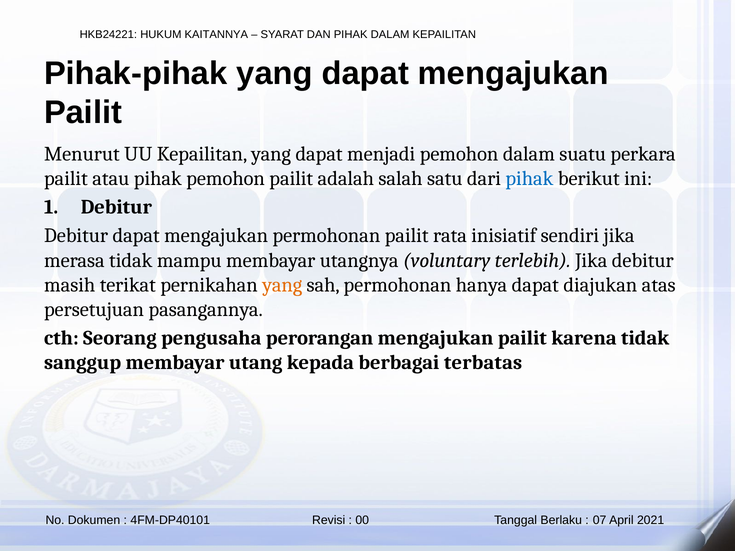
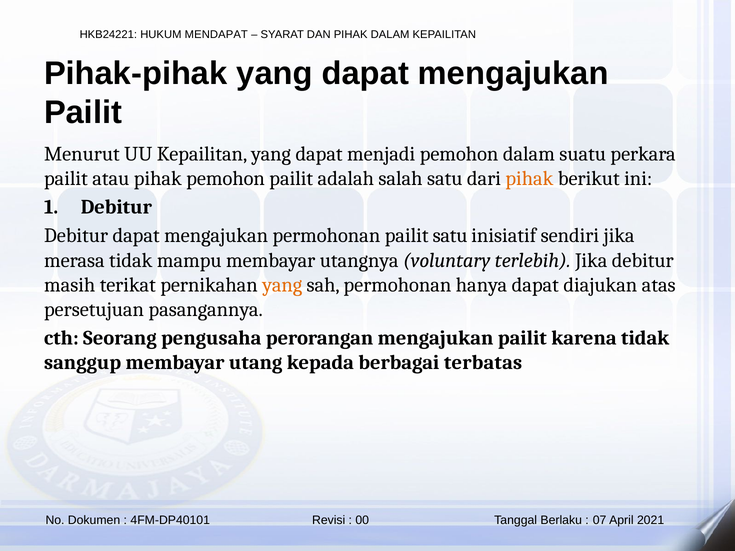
KAITANNYA: KAITANNYA -> MENDAPAT
pihak at (529, 179) colour: blue -> orange
pailit rata: rata -> satu
